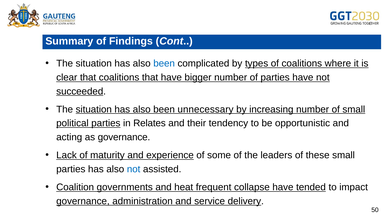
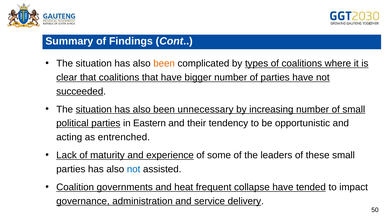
been at (164, 64) colour: blue -> orange
Relates: Relates -> Eastern
as governance: governance -> entrenched
